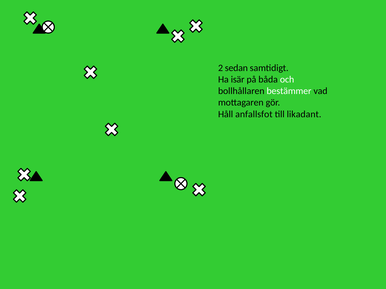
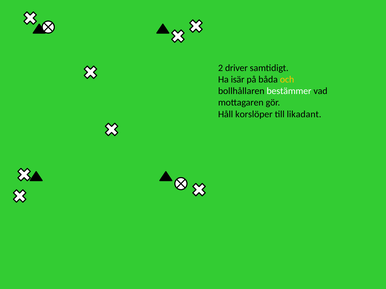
sedan: sedan -> driver
och colour: white -> yellow
anfallsfot: anfallsfot -> korslöper
